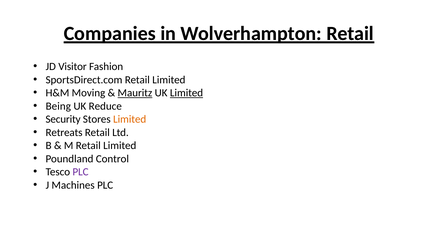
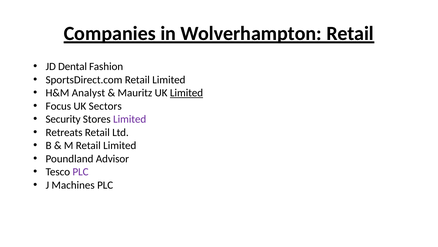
Visitor: Visitor -> Dental
Moving: Moving -> Analyst
Mauritz underline: present -> none
Being: Being -> Focus
Reduce: Reduce -> Sectors
Limited at (130, 119) colour: orange -> purple
Control: Control -> Advisor
